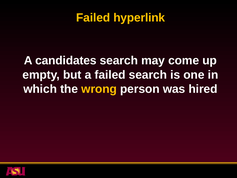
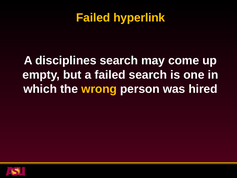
candidates: candidates -> disciplines
